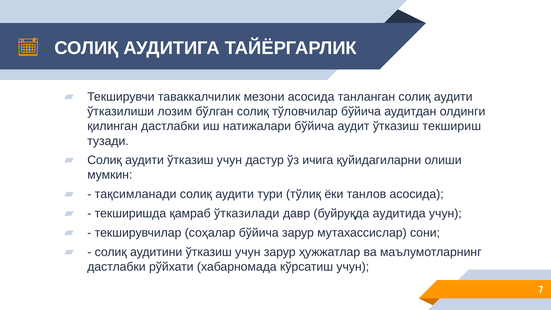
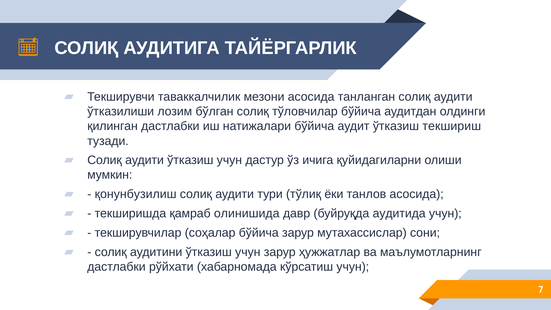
тақсимланади: тақсимланади -> қонунбузилиш
ўтказилади: ўтказилади -> олинишида
